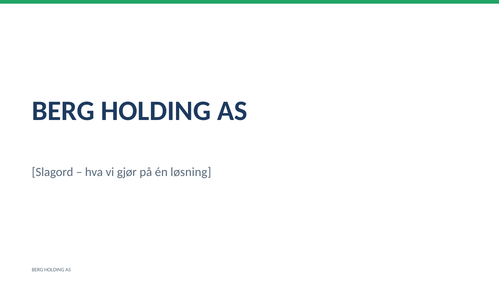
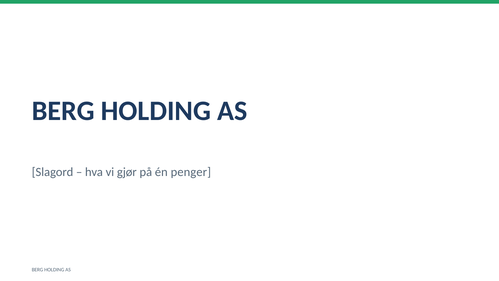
løsning: løsning -> penger
